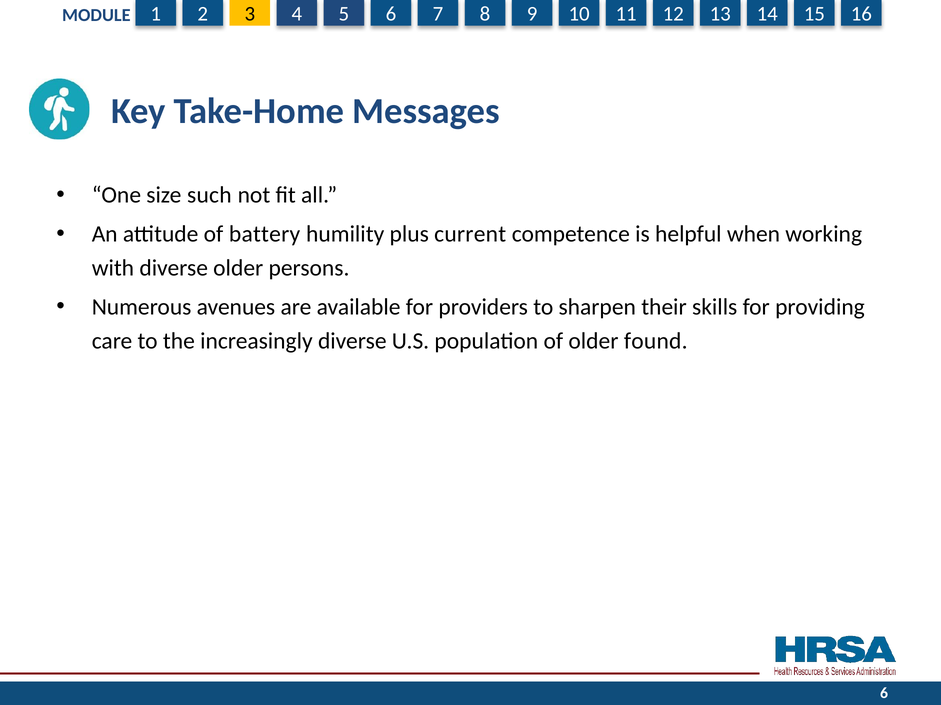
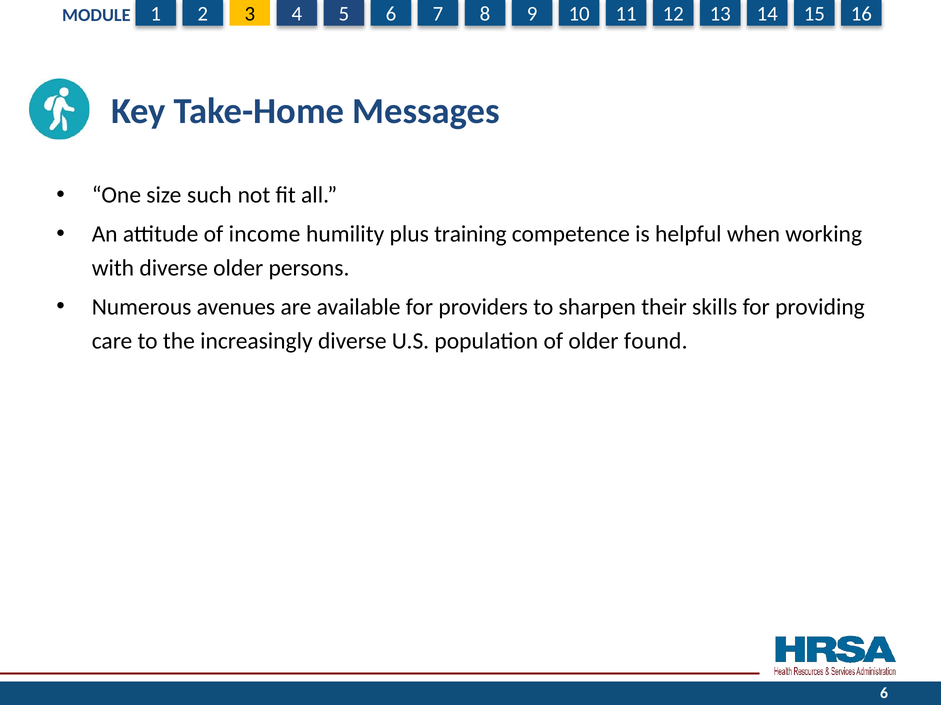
battery: battery -> income
current: current -> training
